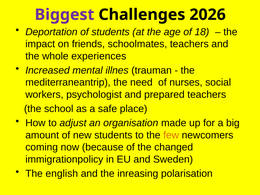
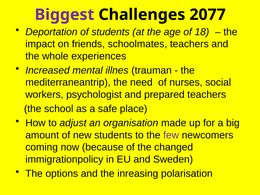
2026: 2026 -> 2077
few colour: orange -> purple
english: english -> options
